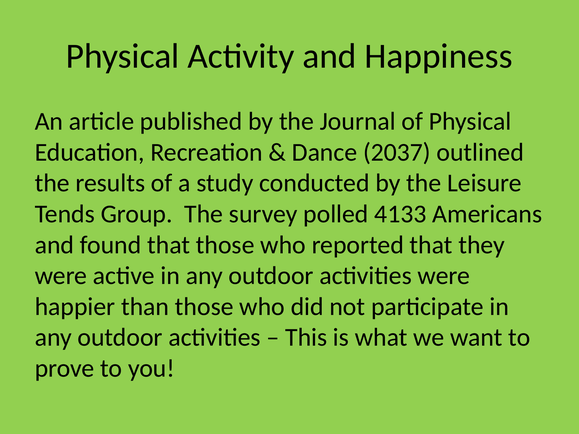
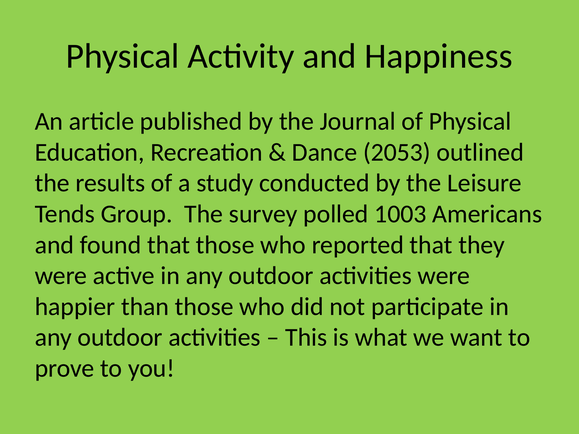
2037: 2037 -> 2053
4133: 4133 -> 1003
